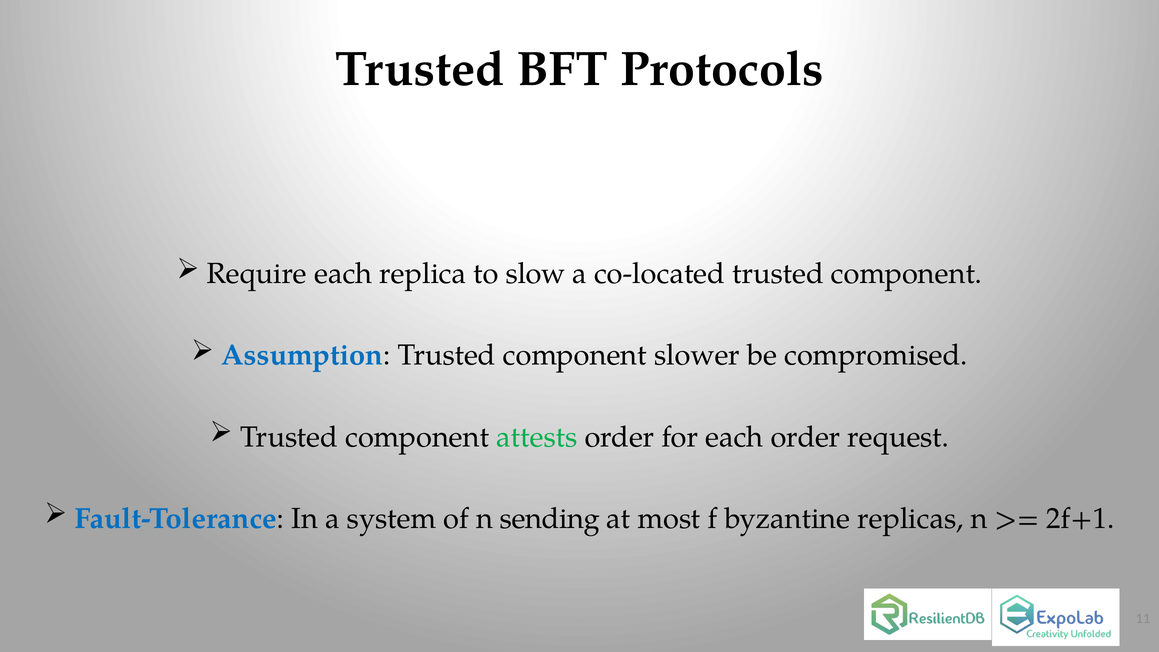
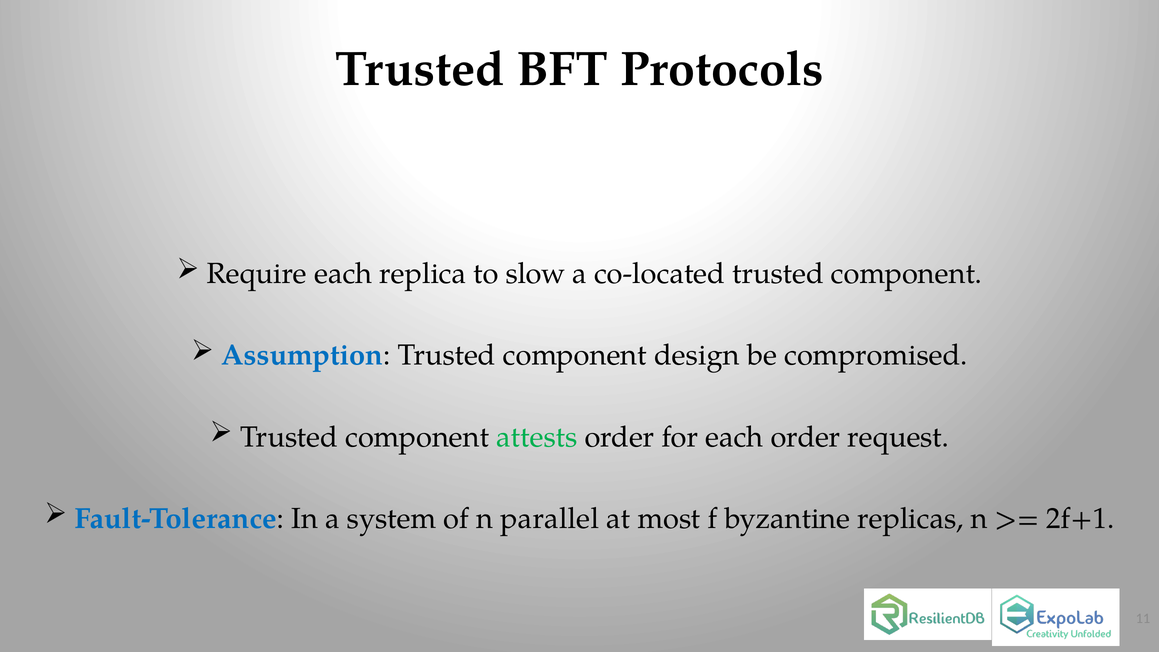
slower: slower -> design
sending: sending -> parallel
